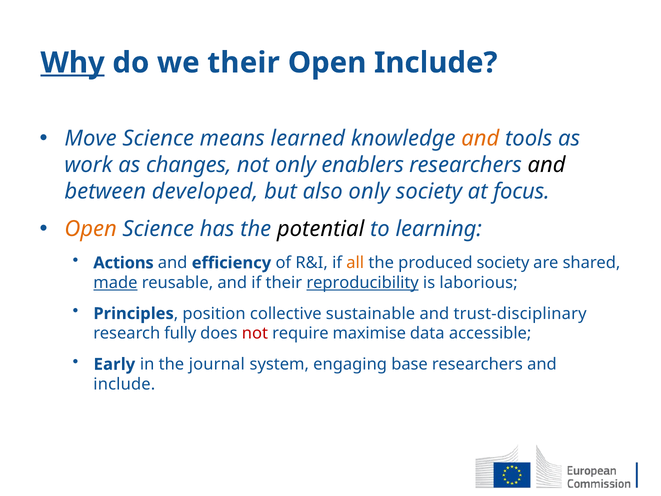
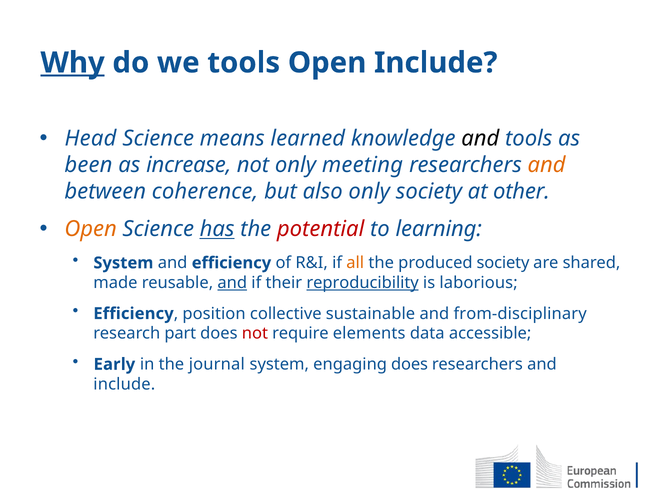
we their: their -> tools
Move: Move -> Head
and at (480, 139) colour: orange -> black
work: work -> been
changes: changes -> increase
enablers: enablers -> meeting
and at (547, 165) colour: black -> orange
developed: developed -> coherence
focus: focus -> other
has underline: none -> present
potential colour: black -> red
Actions at (123, 263): Actions -> System
made underline: present -> none
and at (232, 283) underline: none -> present
Principles at (134, 313): Principles -> Efficiency
trust-disciplinary: trust-disciplinary -> from-disciplinary
fully: fully -> part
maximise: maximise -> elements
engaging base: base -> does
